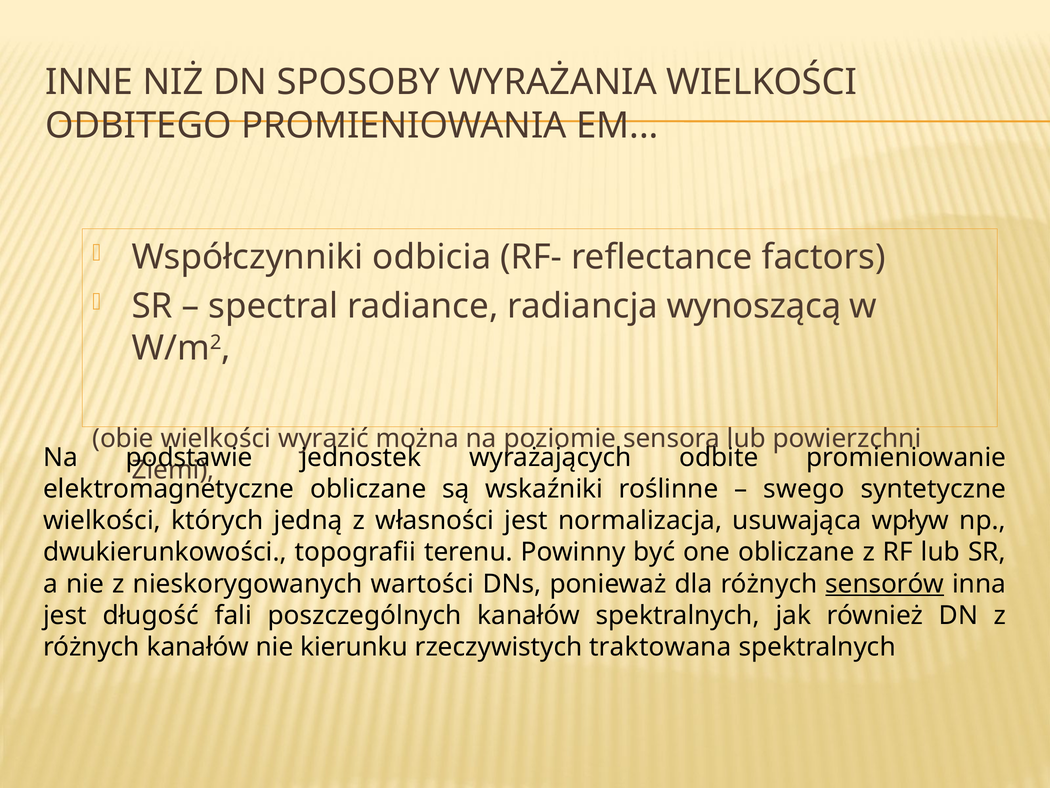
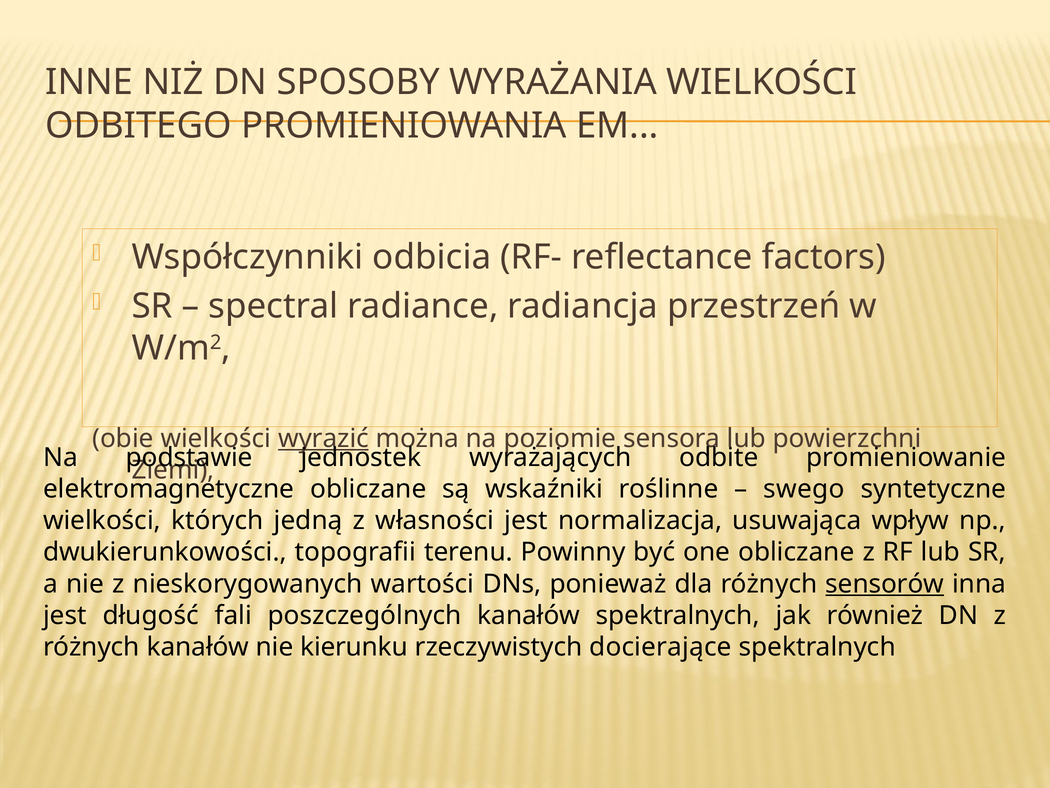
wynoszącą: wynoszącą -> przestrzeń
wyrazić underline: none -> present
traktowana: traktowana -> docierające
